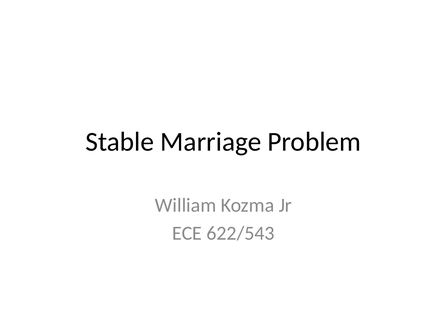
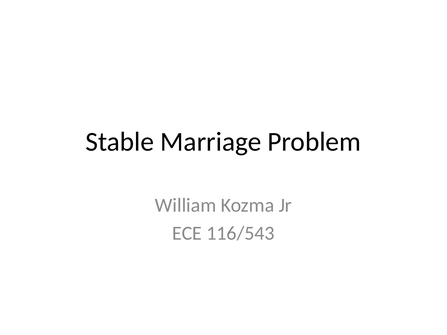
622/543: 622/543 -> 116/543
